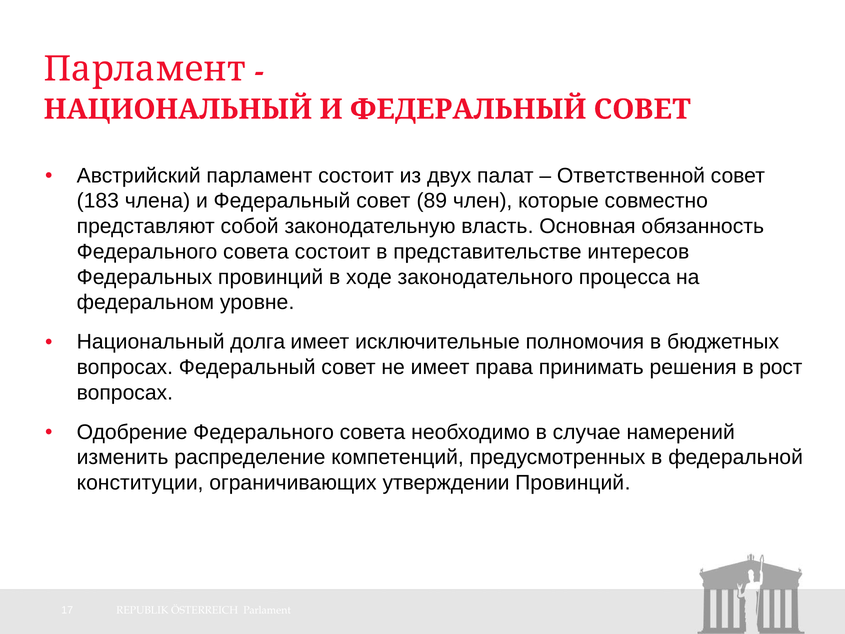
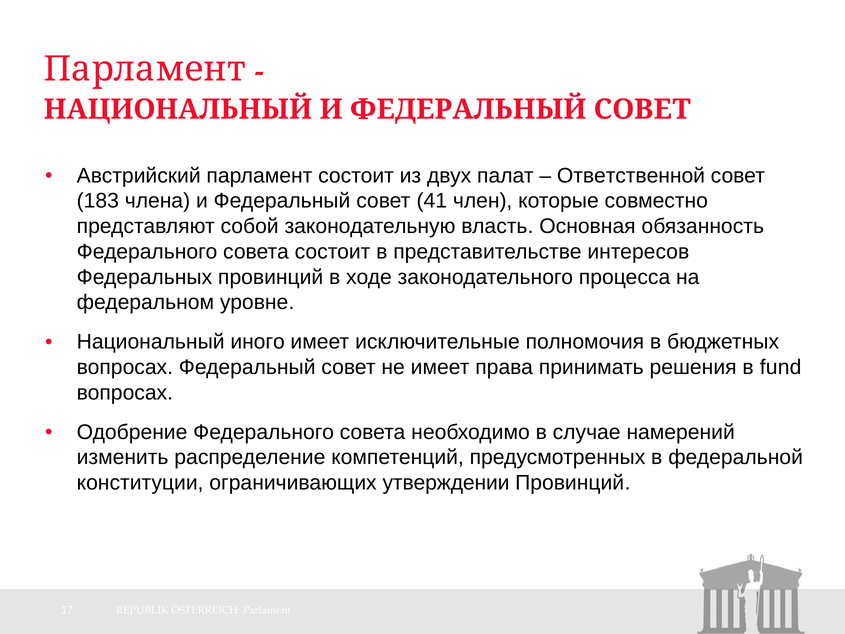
89: 89 -> 41
долга: долга -> иного
рост: рост -> fund
